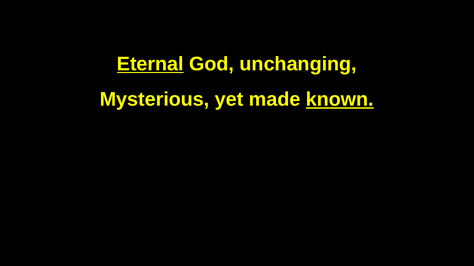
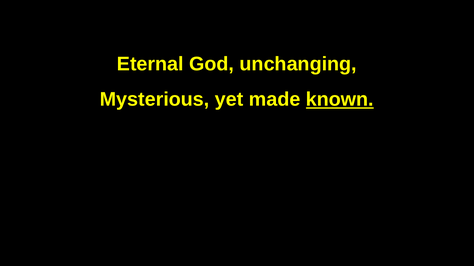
Eternal underline: present -> none
